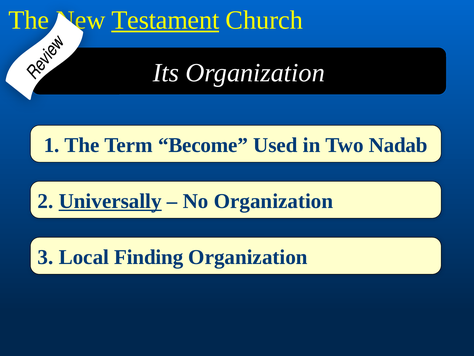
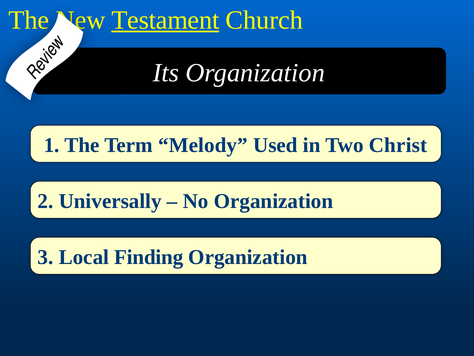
Become: Become -> Melody
Nadab: Nadab -> Christ
Universally underline: present -> none
